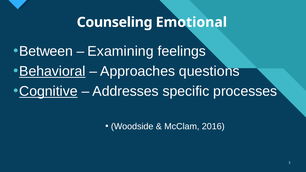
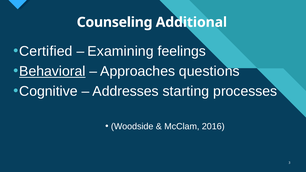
Emotional: Emotional -> Additional
Between: Between -> Certified
Cognitive underline: present -> none
specific: specific -> starting
